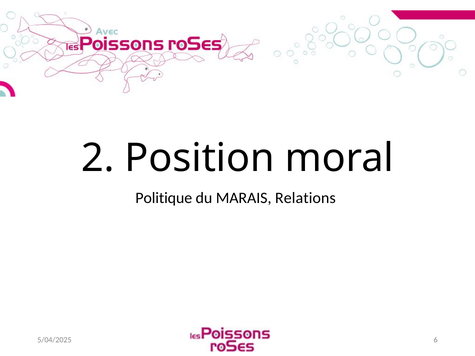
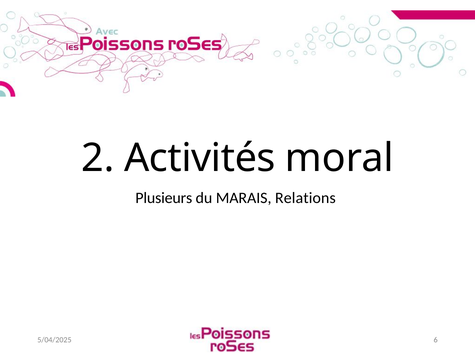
Position: Position -> Activités
Politique: Politique -> Plusieurs
